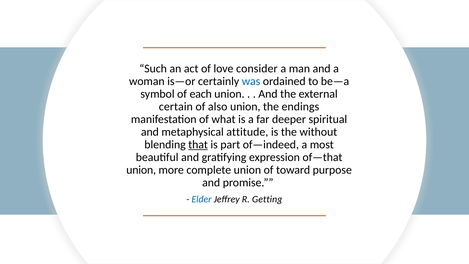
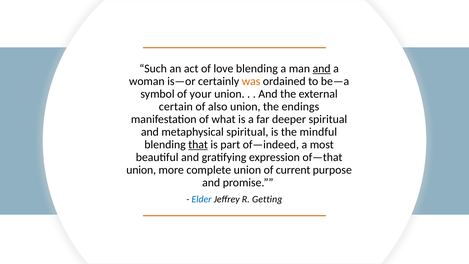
love consider: consider -> blending
and at (322, 69) underline: none -> present
was colour: blue -> orange
each: each -> your
metaphysical attitude: attitude -> spiritual
without: without -> mindful
toward: toward -> current
